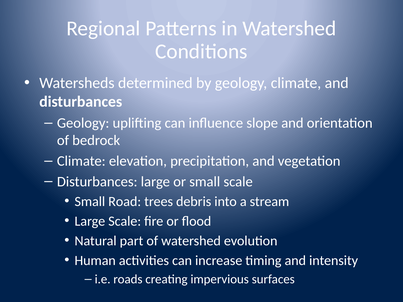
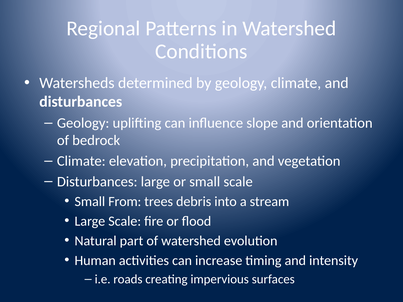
Road: Road -> From
